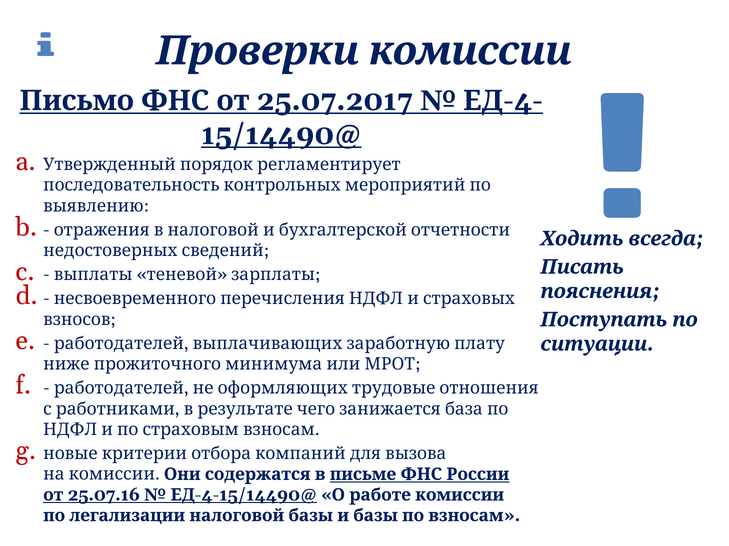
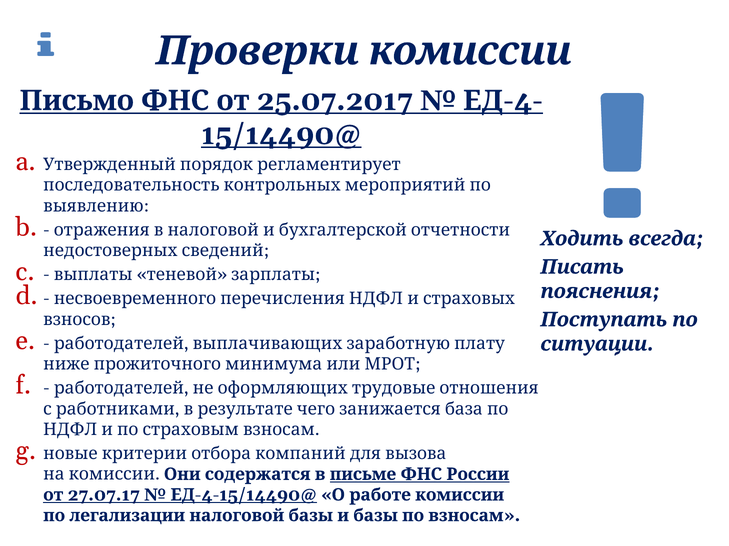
25.07.16: 25.07.16 -> 27.07.17
